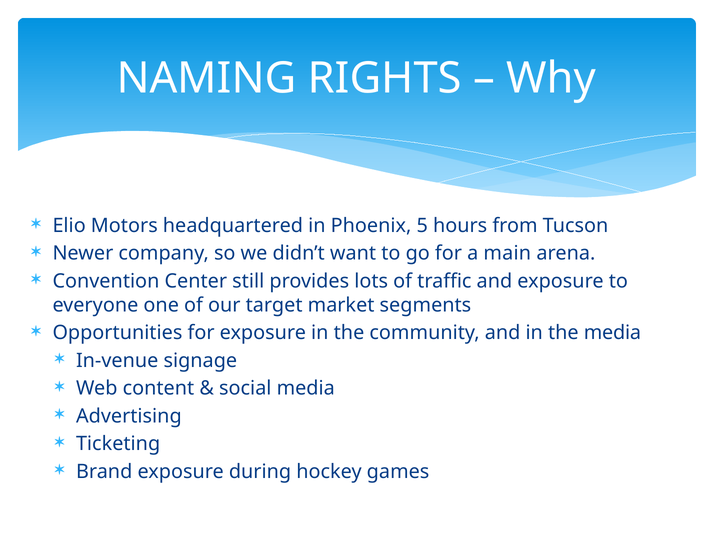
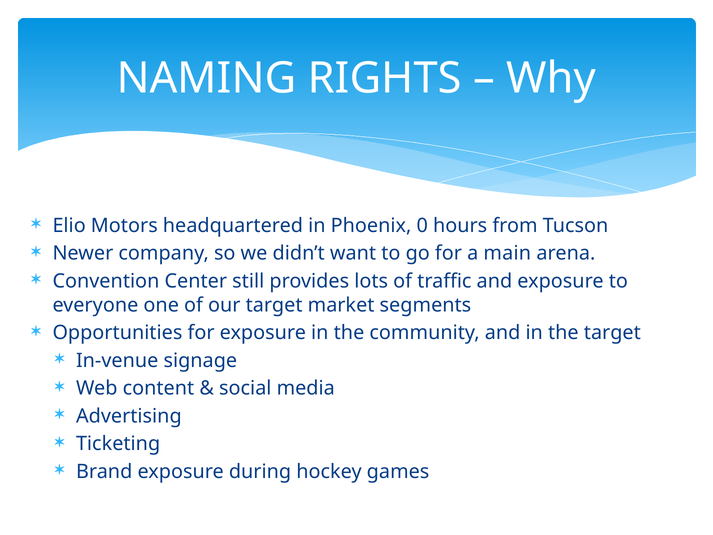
5: 5 -> 0
the media: media -> target
